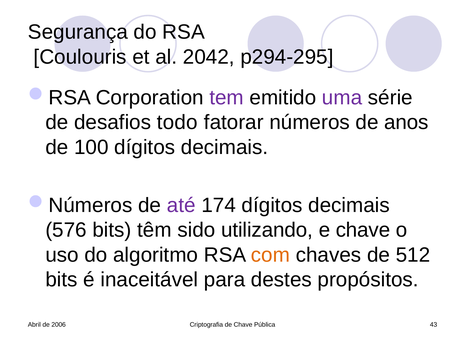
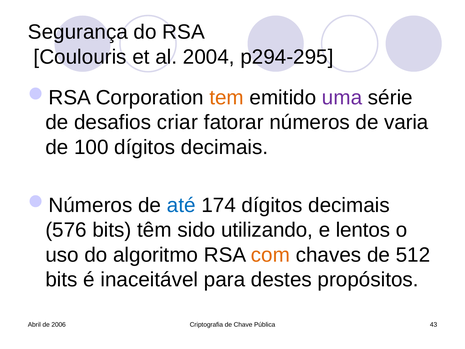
2042: 2042 -> 2004
tem colour: purple -> orange
todo: todo -> criar
anos: anos -> varia
até colour: purple -> blue
e chave: chave -> lentos
